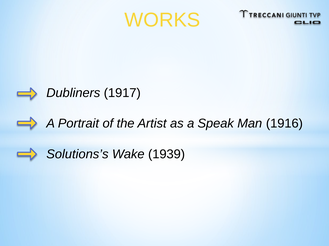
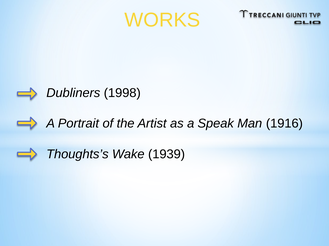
1917: 1917 -> 1998
Solutions’s: Solutions’s -> Thoughts’s
